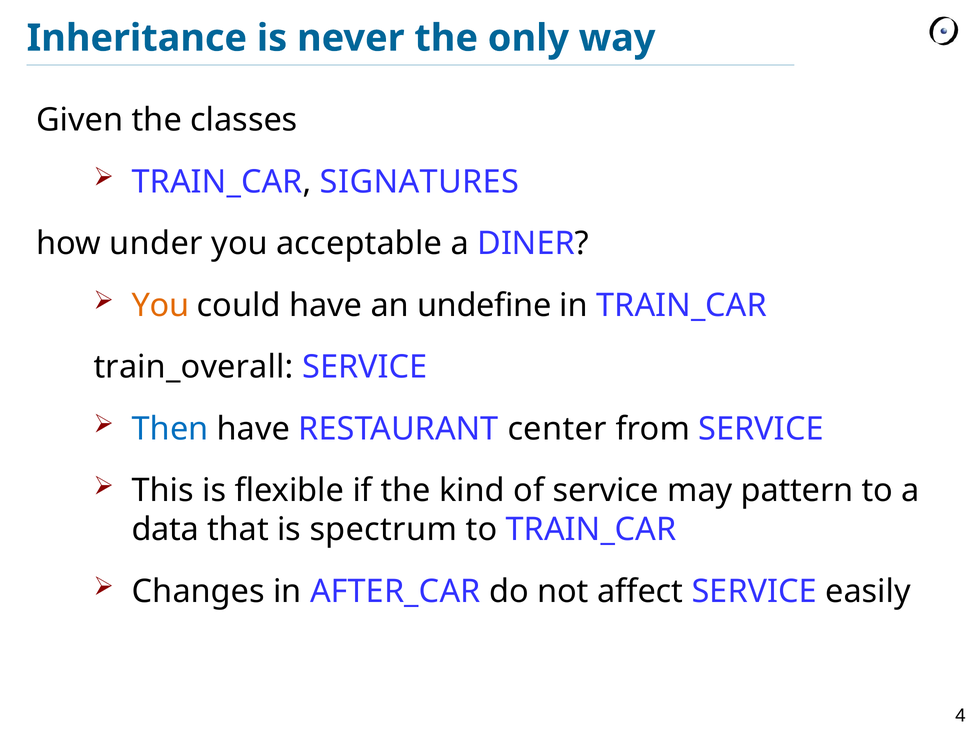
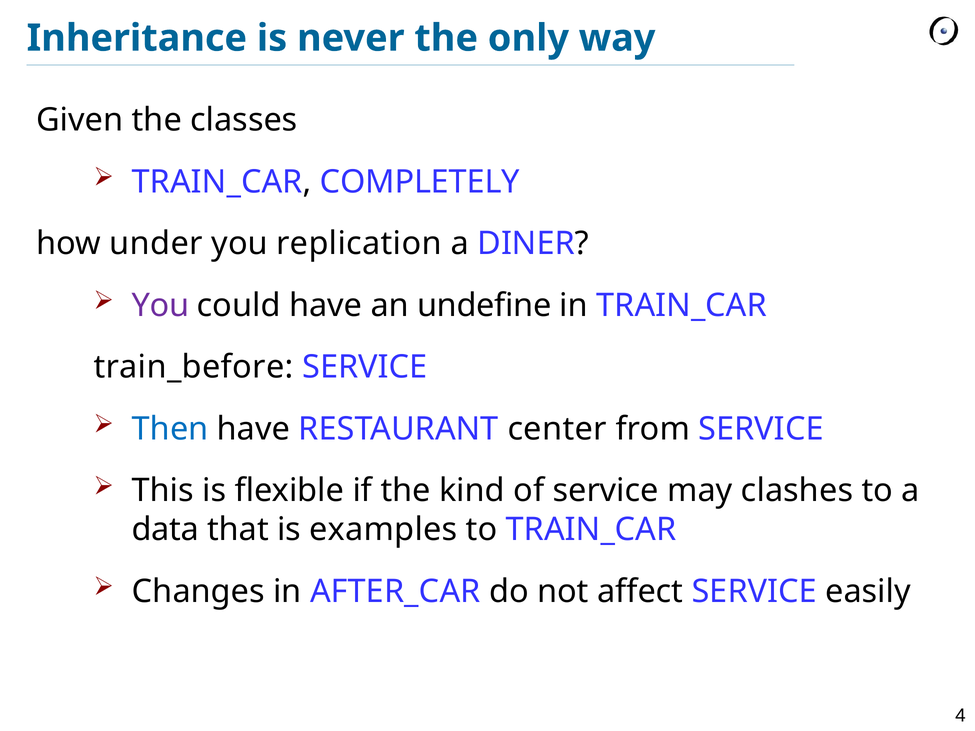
SIGNATURES: SIGNATURES -> COMPLETELY
acceptable: acceptable -> replication
You at (160, 306) colour: orange -> purple
train_overall: train_overall -> train_before
pattern: pattern -> clashes
spectrum: spectrum -> examples
